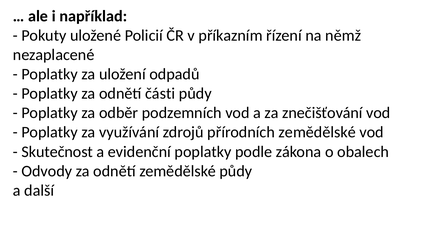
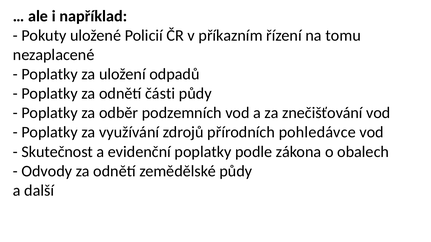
němž: němž -> tomu
přírodních zemědělské: zemědělské -> pohledávce
